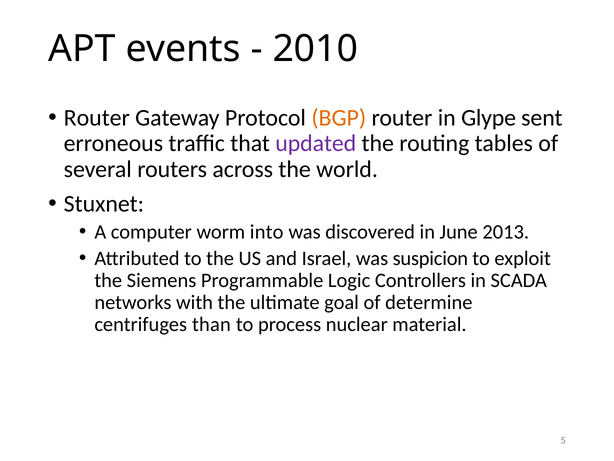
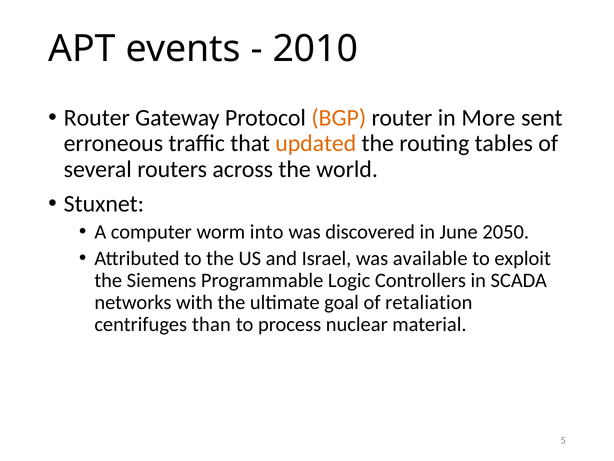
Glype: Glype -> More
updated colour: purple -> orange
2013: 2013 -> 2050
suspicion: suspicion -> available
determine: determine -> retaliation
